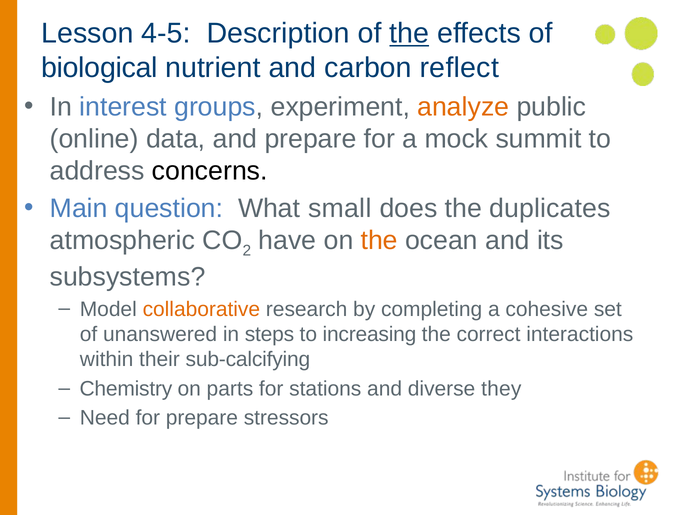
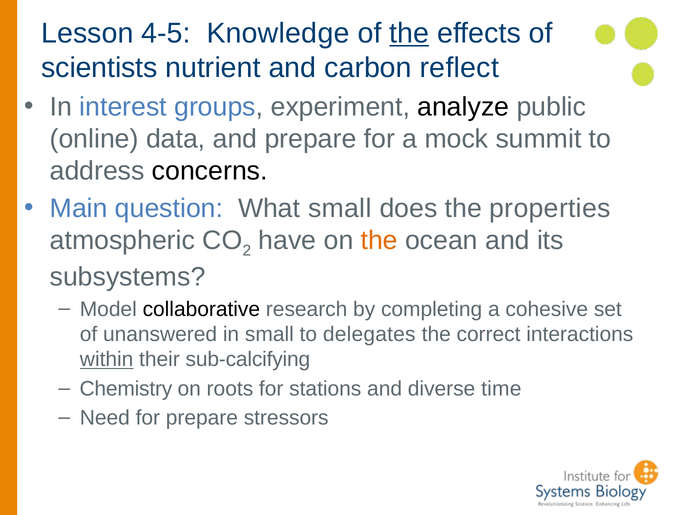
Description: Description -> Knowledge
biological: biological -> scientists
analyze colour: orange -> black
duplicates: duplicates -> properties
collaborative colour: orange -> black
in steps: steps -> small
increasing: increasing -> delegates
within underline: none -> present
parts: parts -> roots
they: they -> time
